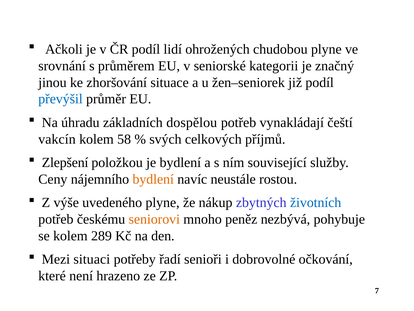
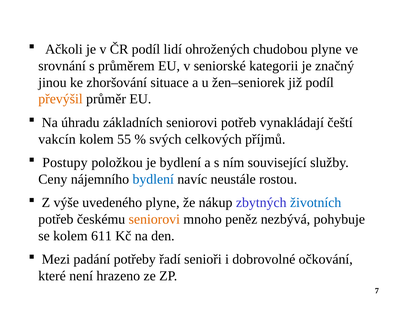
převýšil colour: blue -> orange
základních dospělou: dospělou -> seniorovi
58: 58 -> 55
Zlepšení: Zlepšení -> Postupy
bydlení at (153, 179) colour: orange -> blue
289: 289 -> 611
situaci: situaci -> padání
